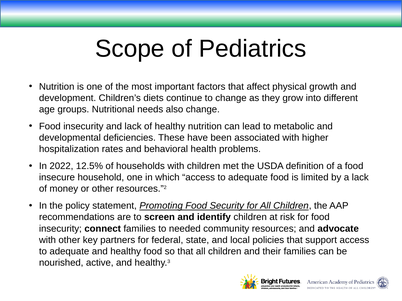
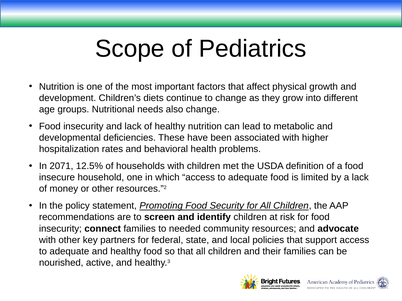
2022: 2022 -> 2071
